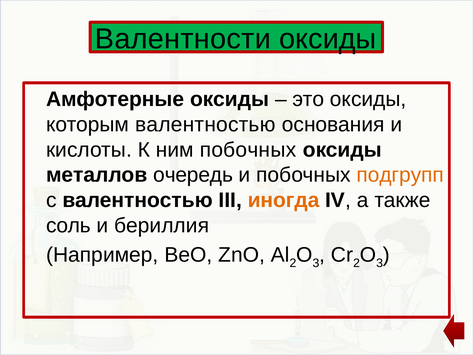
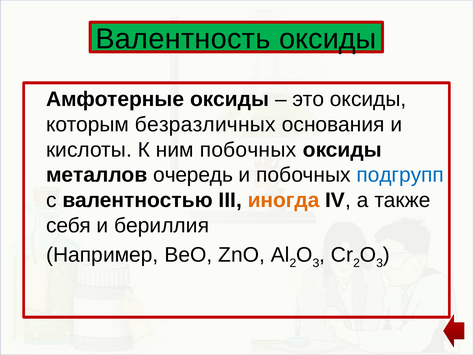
Валентности: Валентности -> Валентность
которым валентностью: валентностью -> безразличных
подгрупп colour: orange -> blue
соль: соль -> себя
